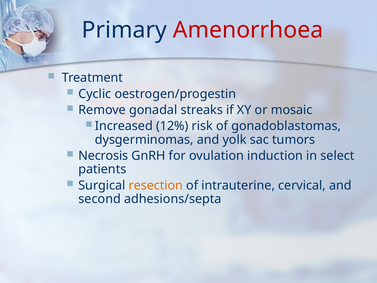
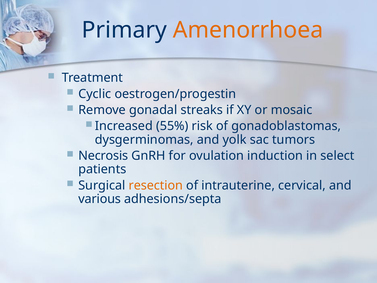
Amenorrhoea colour: red -> orange
12%: 12% -> 55%
second: second -> various
